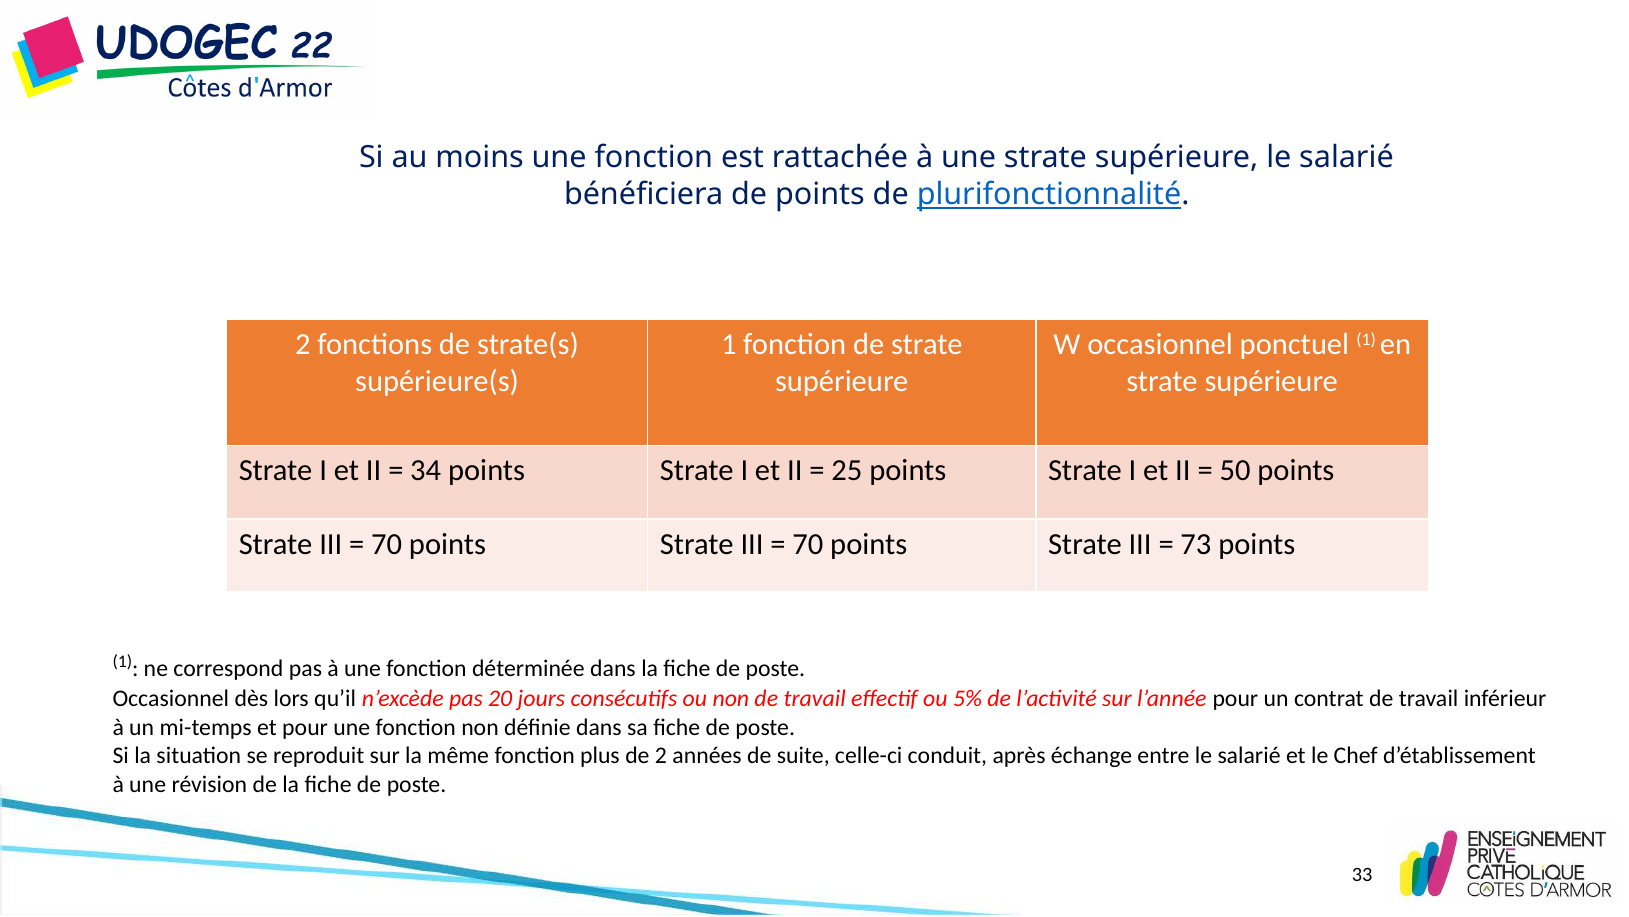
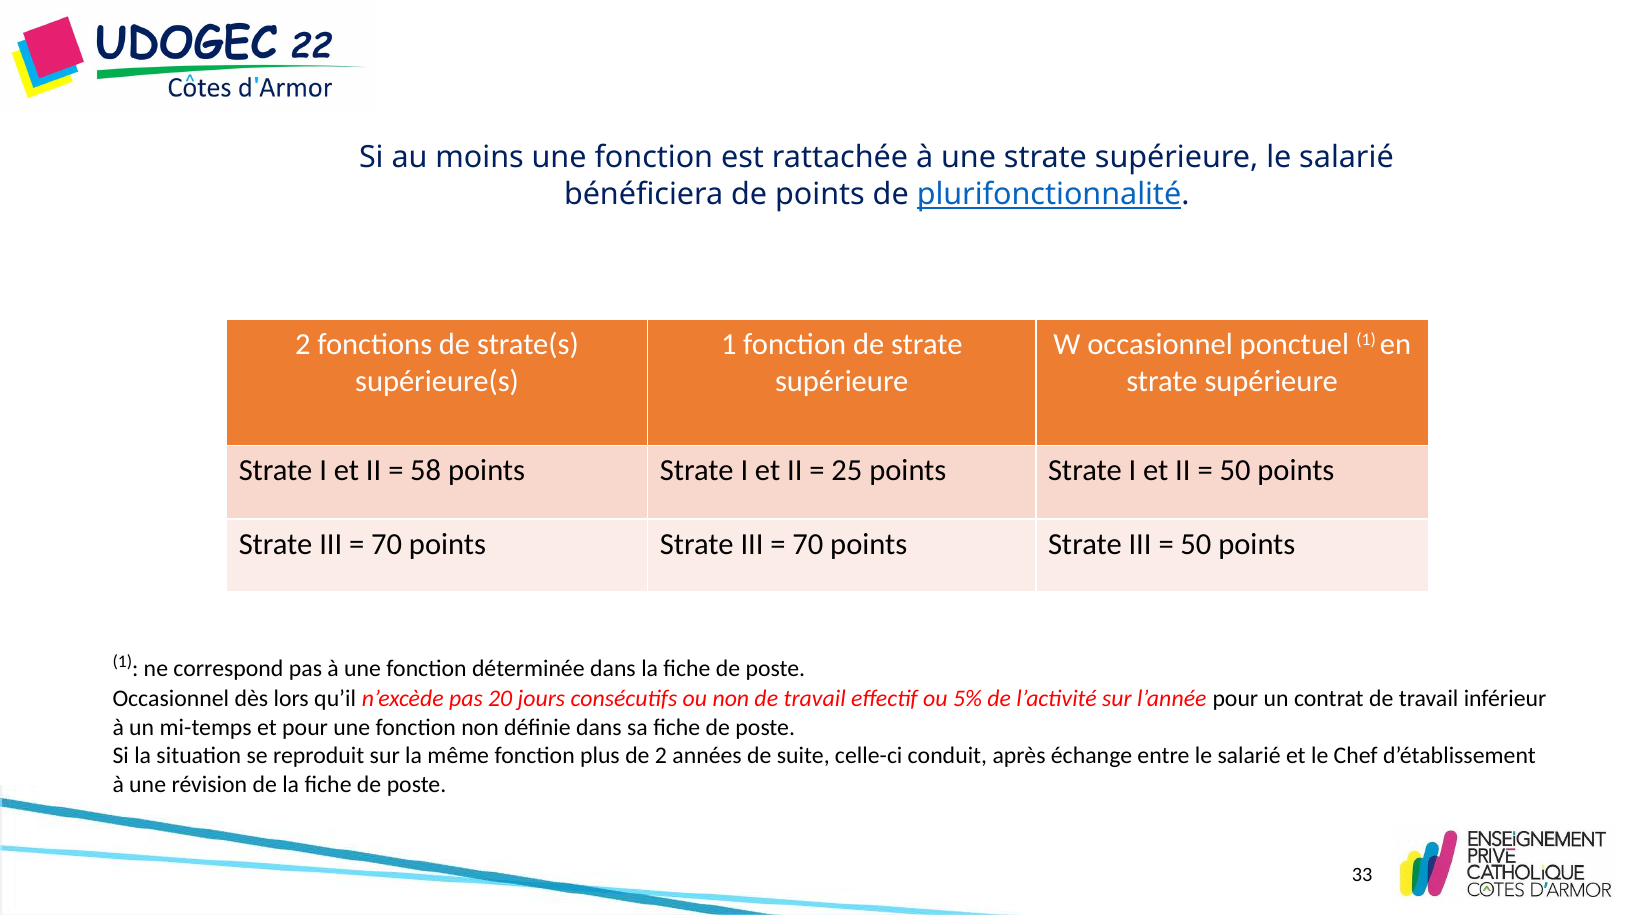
34: 34 -> 58
73 at (1196, 544): 73 -> 50
